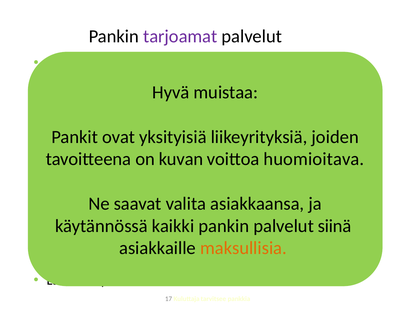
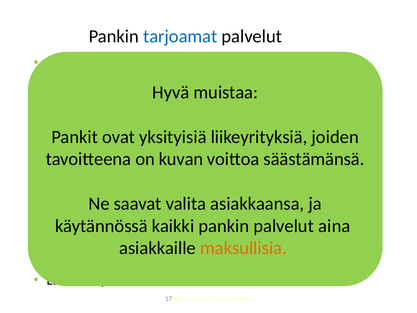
tarjoamat colour: purple -> blue
huomioitava: huomioitava -> säästämänsä
siinä: siinä -> aina
